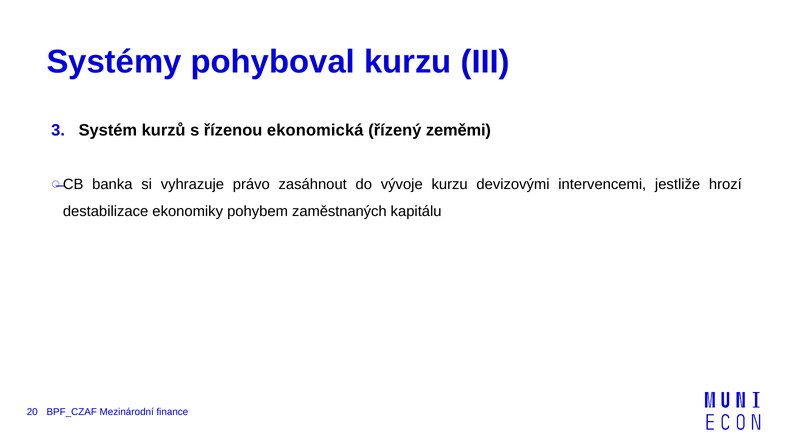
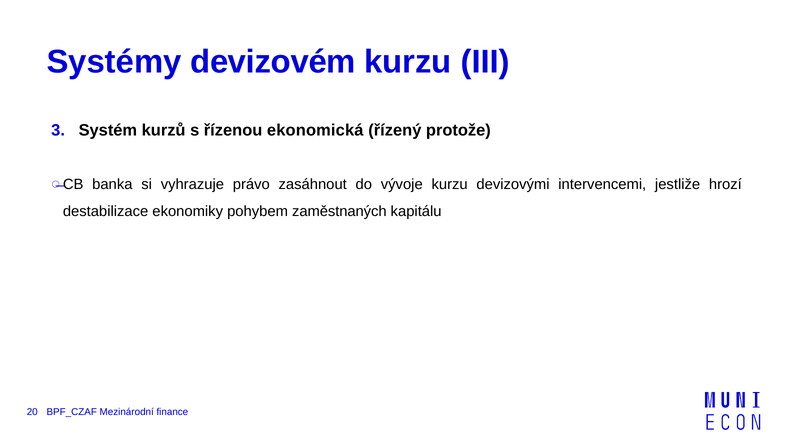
pohyboval: pohyboval -> devizovém
zeměmi: zeměmi -> protože
